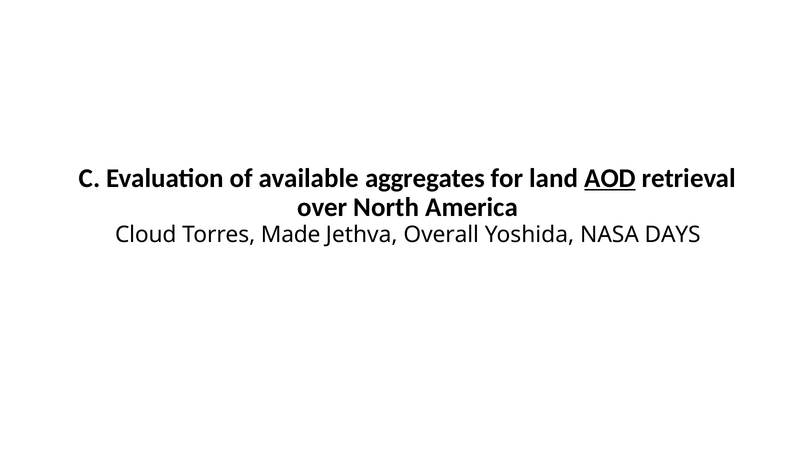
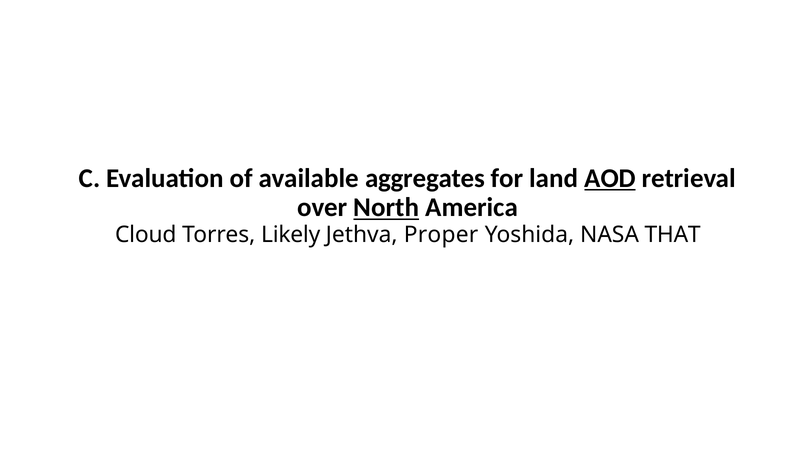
North underline: none -> present
Made: Made -> Likely
Overall: Overall -> Proper
DAYS: DAYS -> THAT
